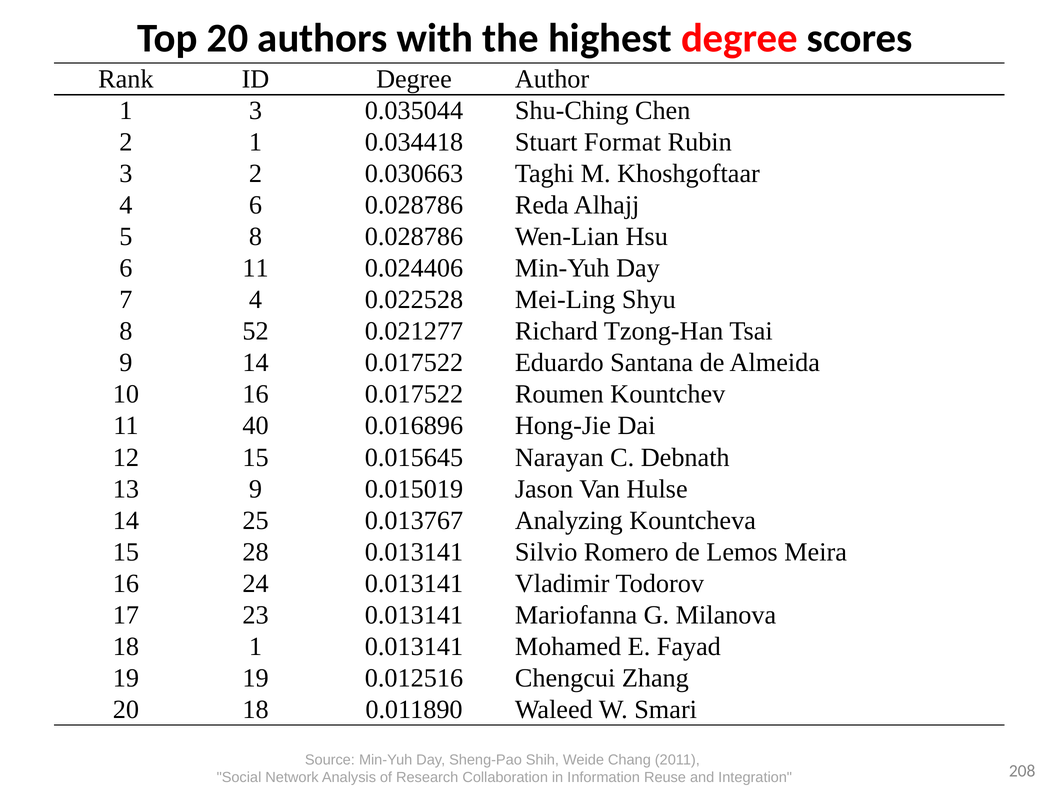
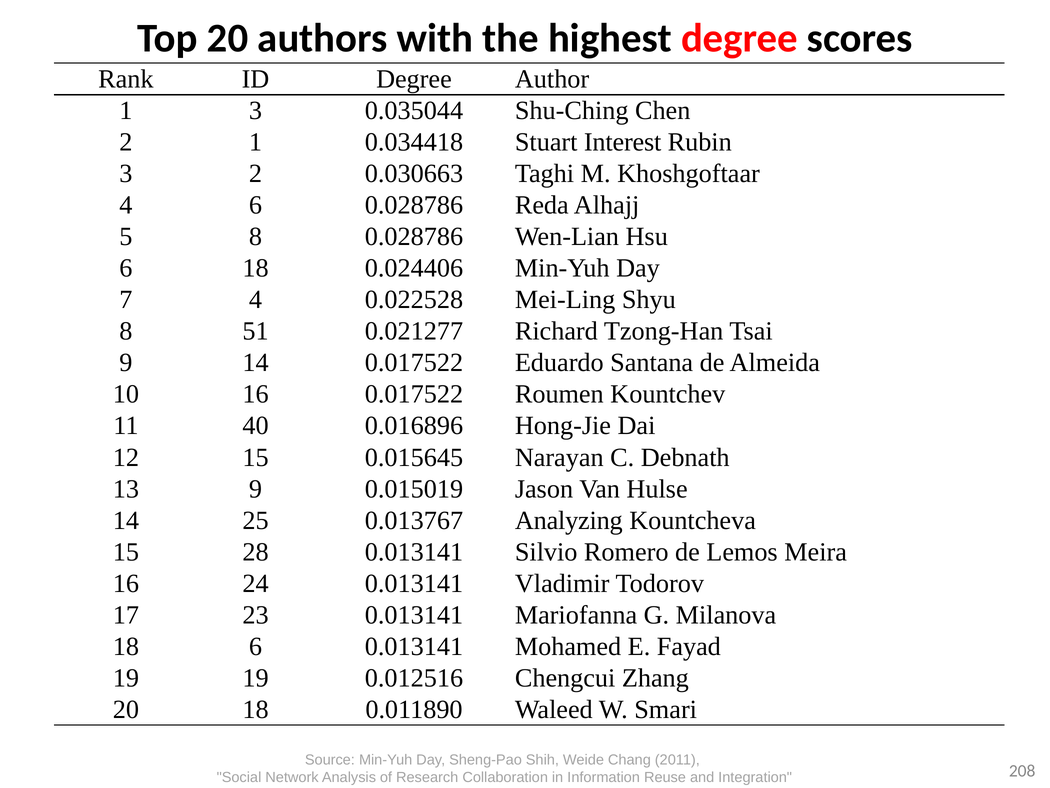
Format: Format -> Interest
6 11: 11 -> 18
52: 52 -> 51
18 1: 1 -> 6
